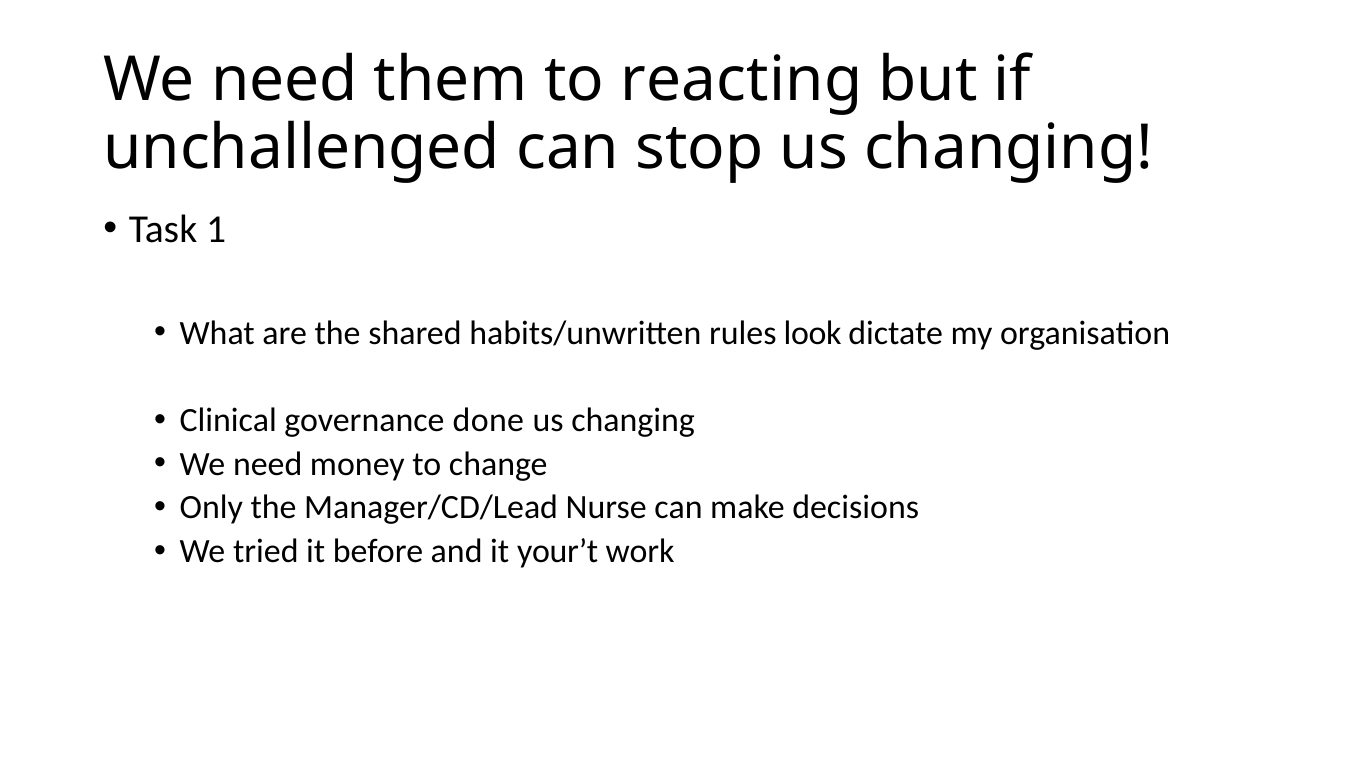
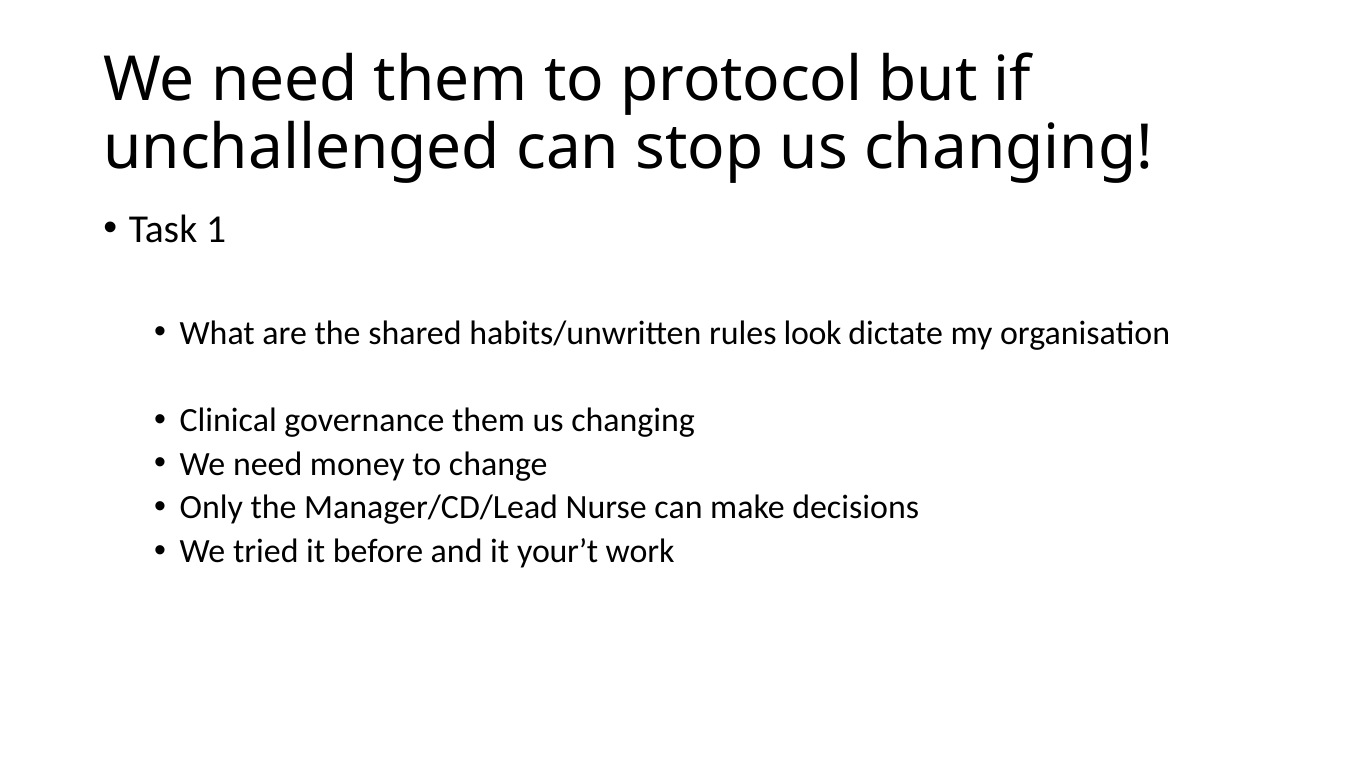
reacting: reacting -> protocol
governance done: done -> them
